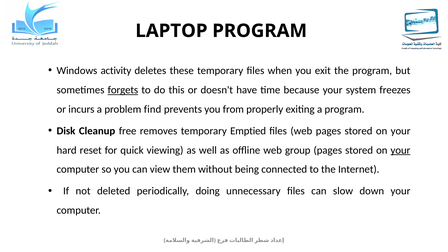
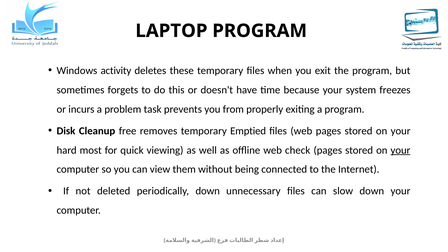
forgets underline: present -> none
find: find -> task
reset: reset -> most
group: group -> check
periodically doing: doing -> down
